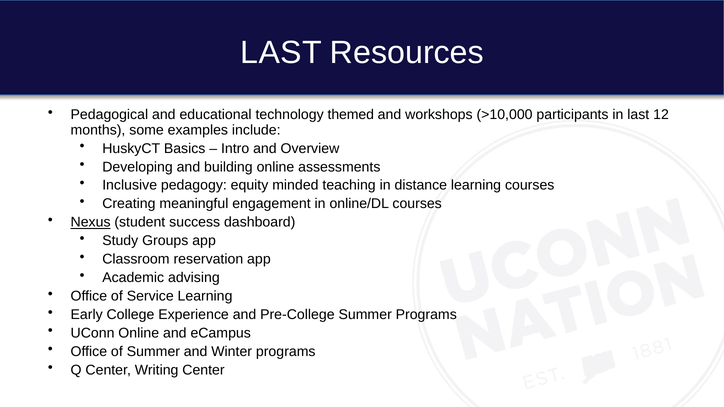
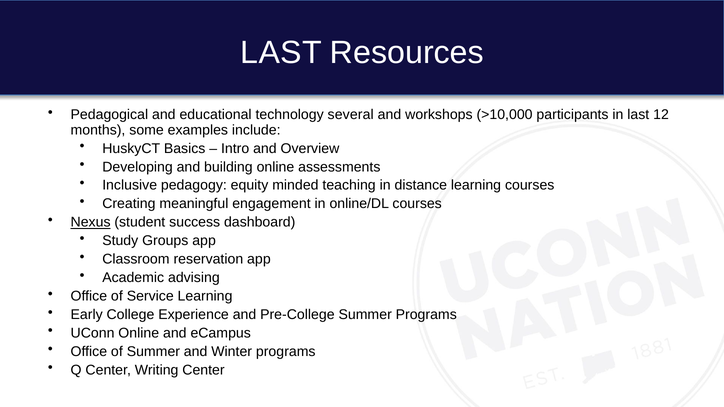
themed: themed -> several
